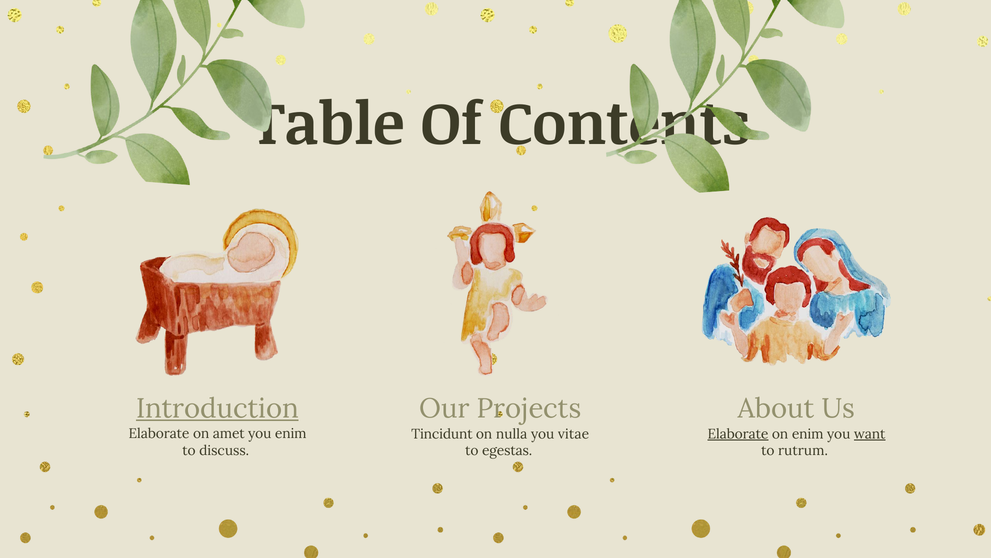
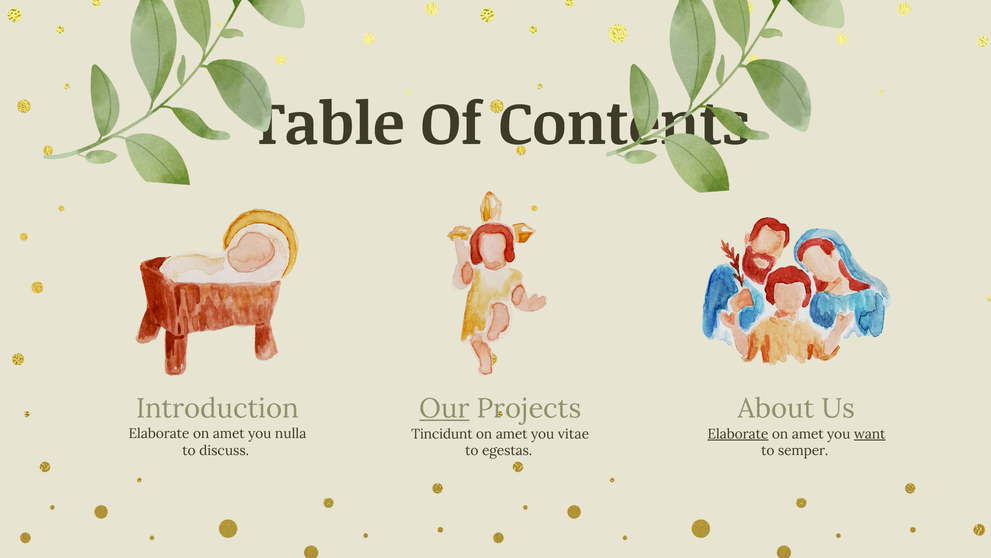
Introduction underline: present -> none
Our underline: none -> present
you enim: enim -> nulla
nulla at (512, 434): nulla -> amet
enim at (808, 434): enim -> amet
rutrum: rutrum -> semper
